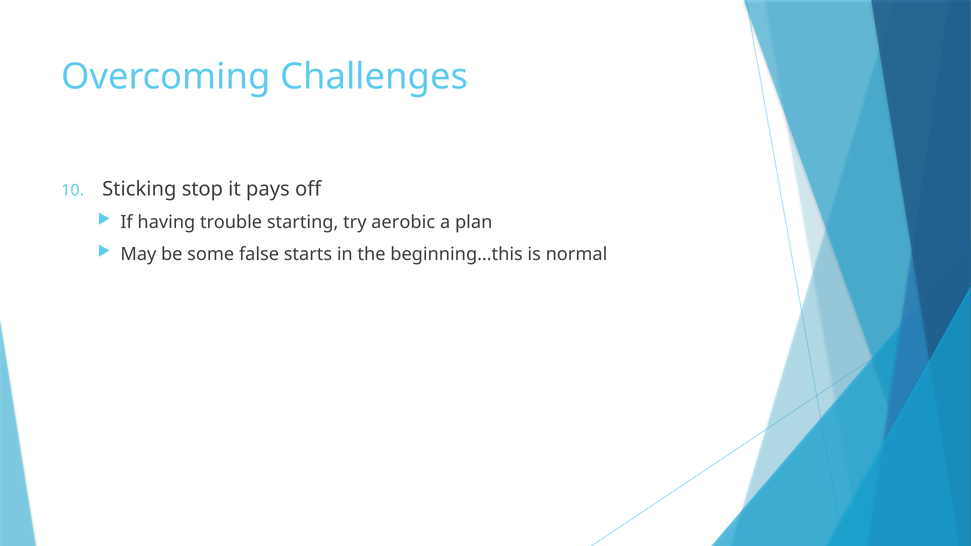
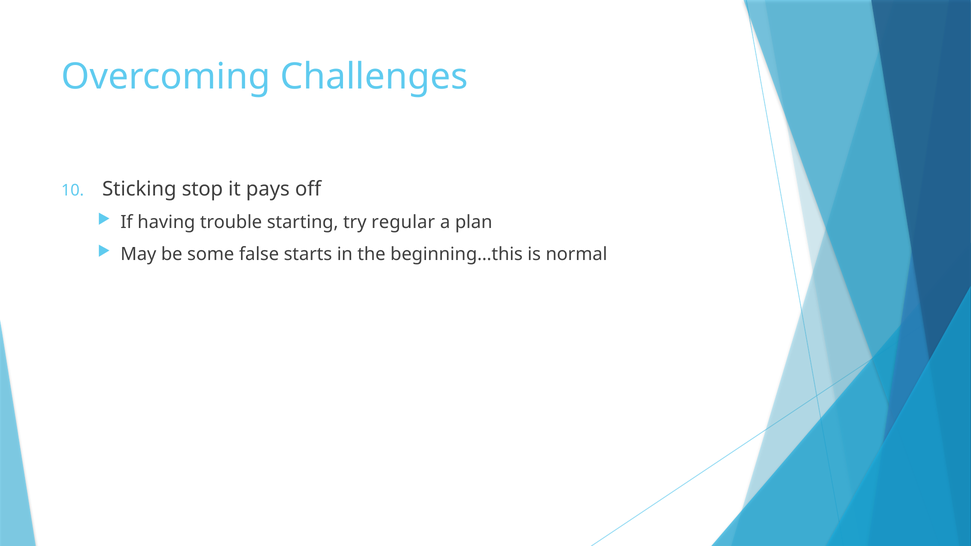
aerobic: aerobic -> regular
